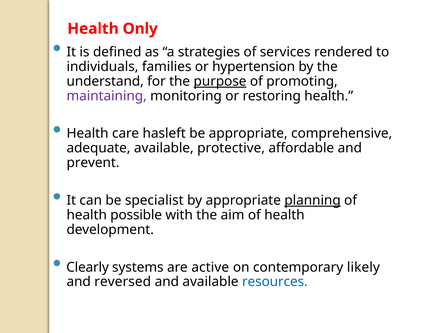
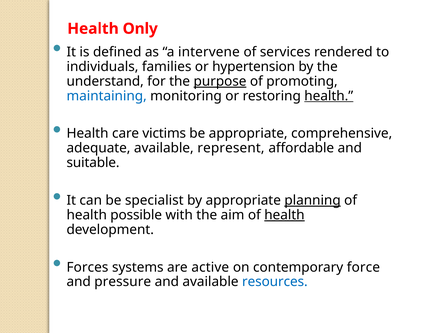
strategies: strategies -> intervene
maintaining colour: purple -> blue
health at (329, 96) underline: none -> present
hasleft: hasleft -> victims
protective: protective -> represent
prevent: prevent -> suitable
health at (284, 215) underline: none -> present
Clearly: Clearly -> Forces
likely: likely -> force
reversed: reversed -> pressure
